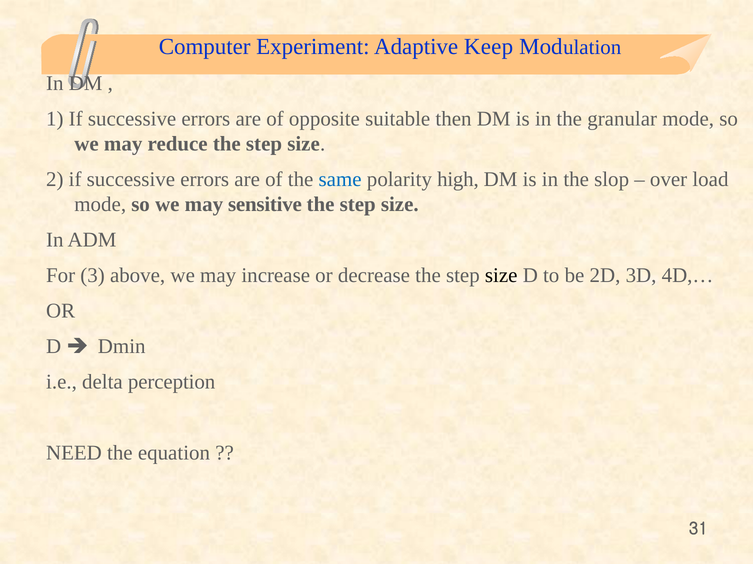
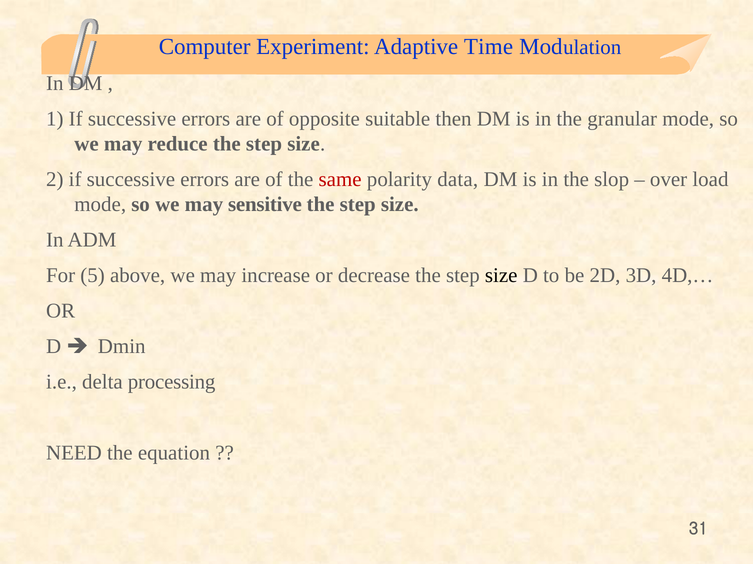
Keep: Keep -> Time
same colour: blue -> red
high: high -> data
3: 3 -> 5
perception: perception -> processing
